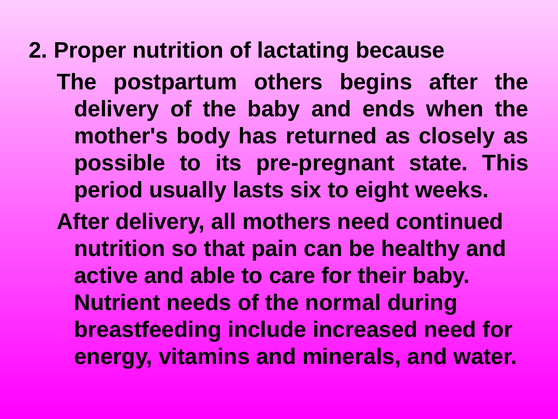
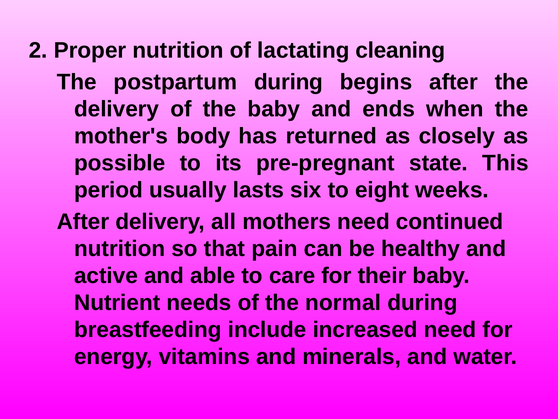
because: because -> cleaning
postpartum others: others -> during
